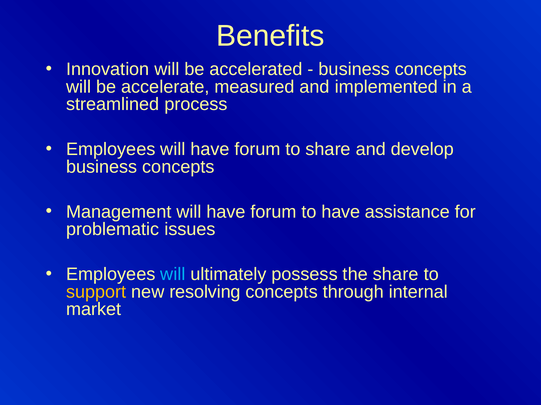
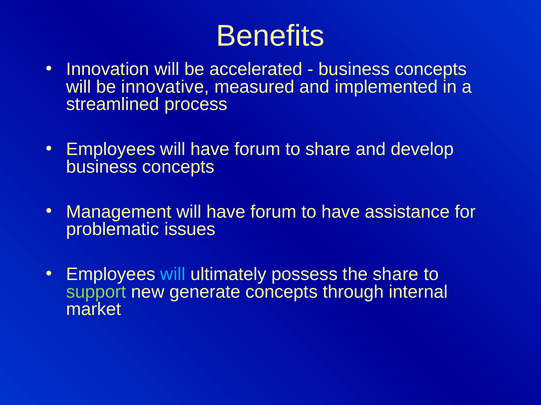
accelerate: accelerate -> innovative
support colour: yellow -> light green
resolving: resolving -> generate
